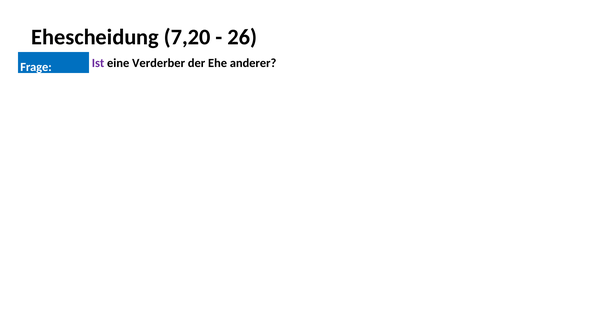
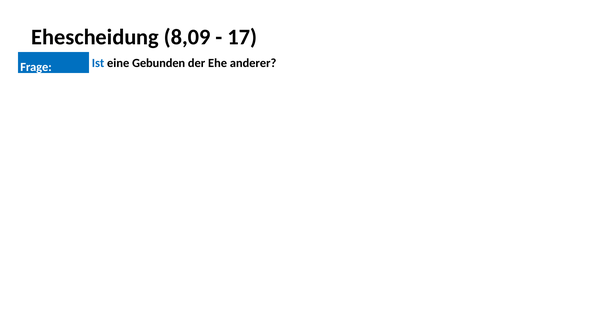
7,20: 7,20 -> 8,09
26: 26 -> 17
Ist colour: purple -> blue
Verderber: Verderber -> Gebunden
